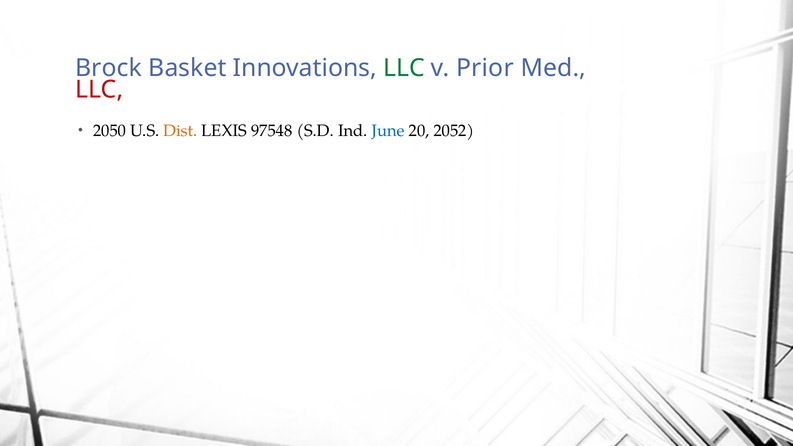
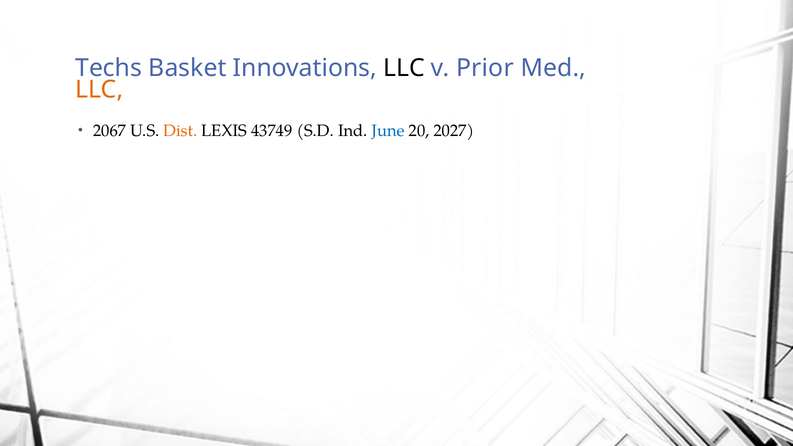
Brock: Brock -> Techs
LLC at (404, 68) colour: green -> black
LLC at (99, 89) colour: red -> orange
2050: 2050 -> 2067
97548: 97548 -> 43749
2052: 2052 -> 2027
